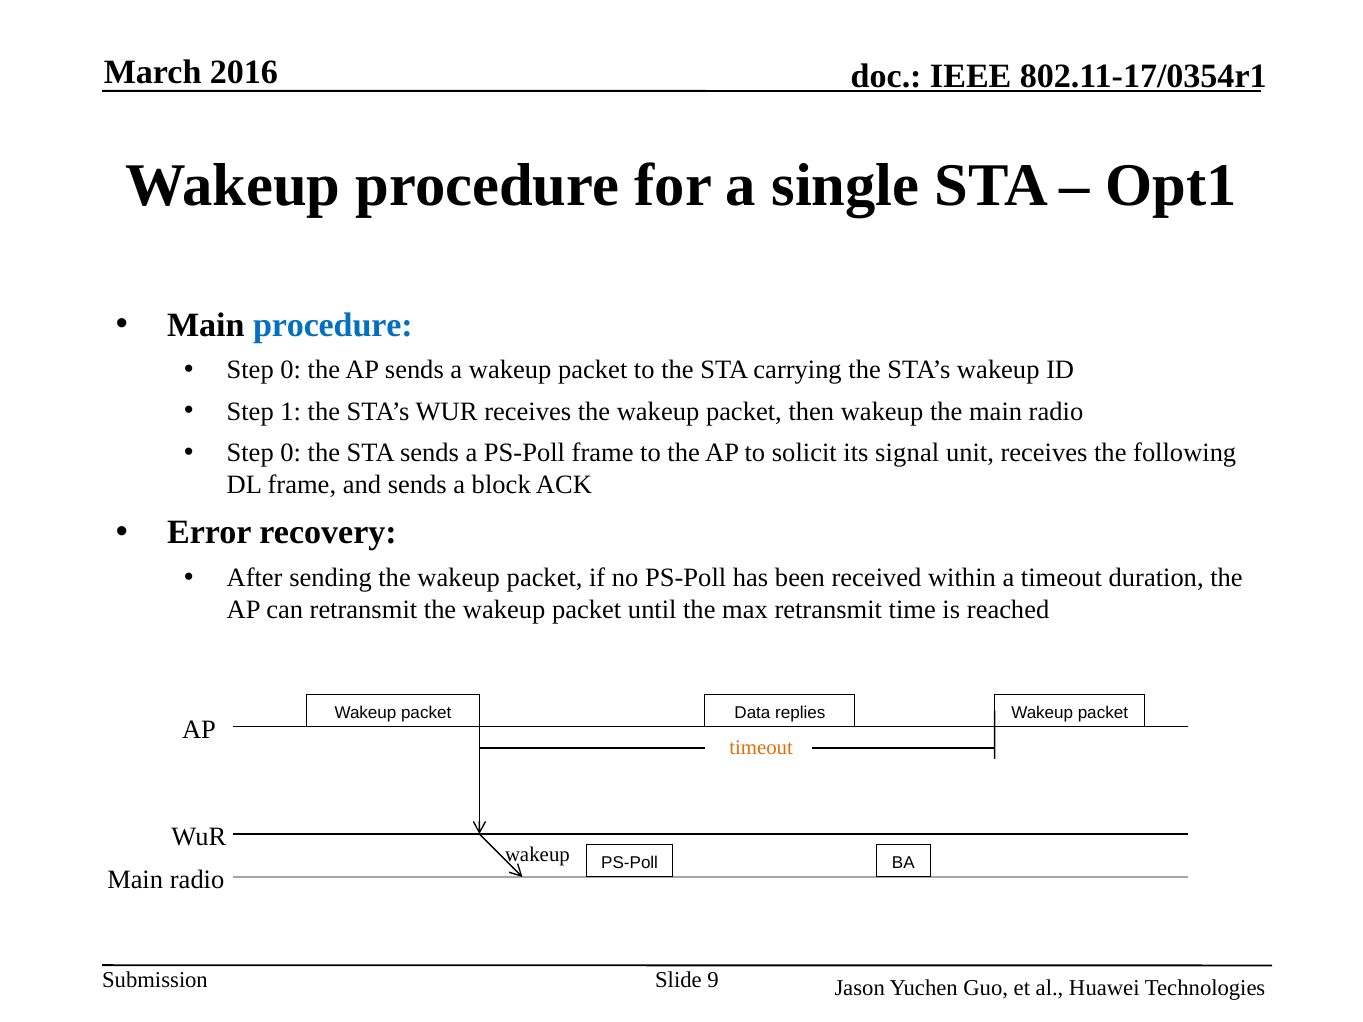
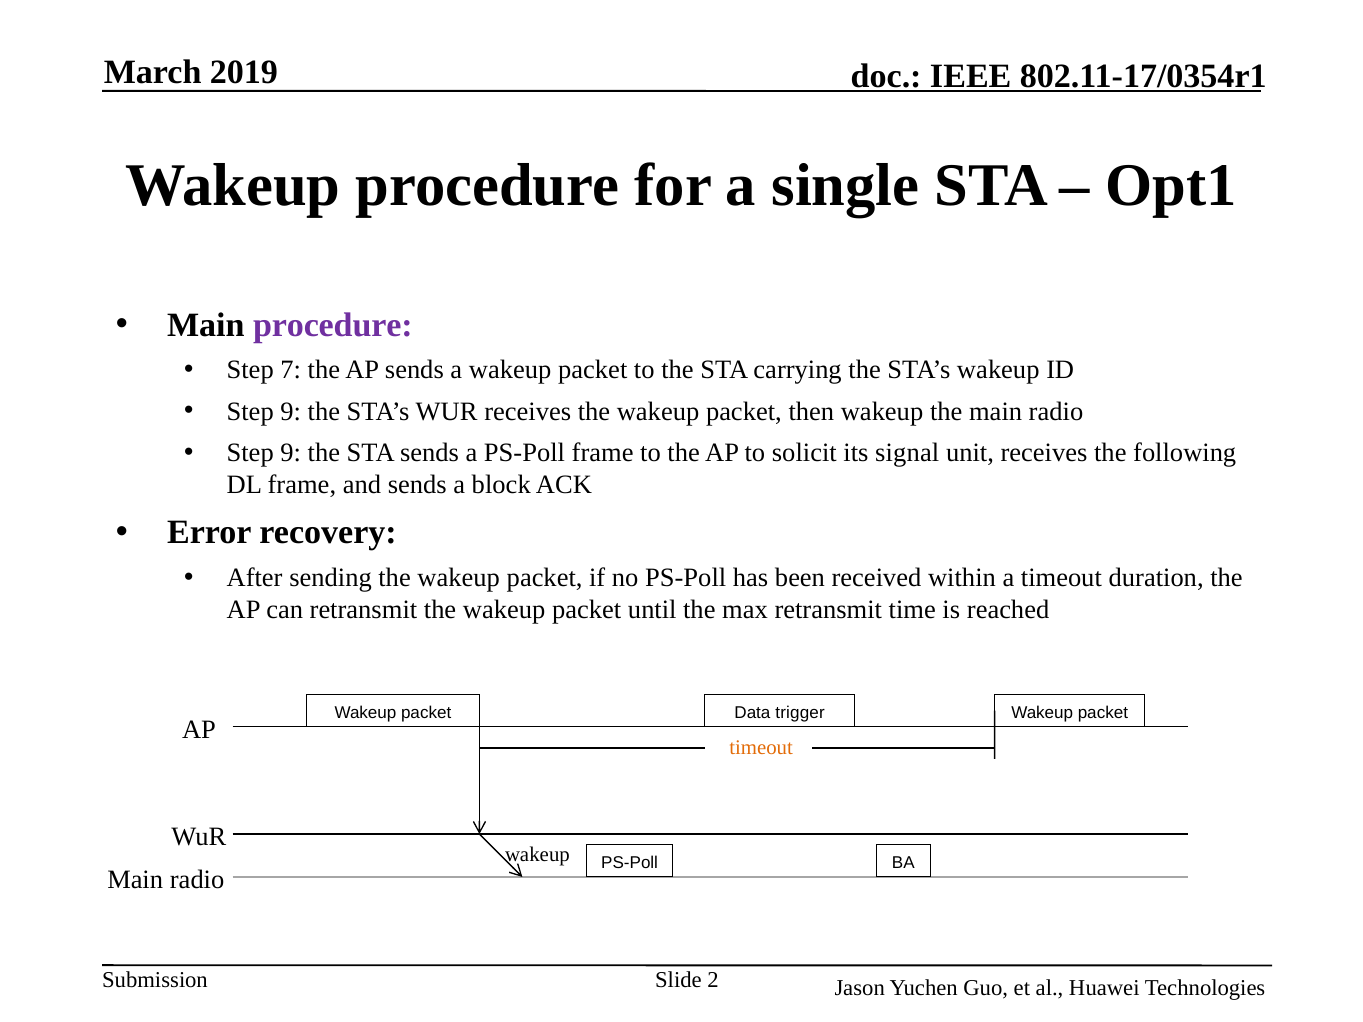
2016: 2016 -> 2019
procedure at (333, 325) colour: blue -> purple
0 at (291, 370): 0 -> 7
1 at (291, 412): 1 -> 9
0 at (291, 453): 0 -> 9
replies: replies -> trigger
9: 9 -> 2
